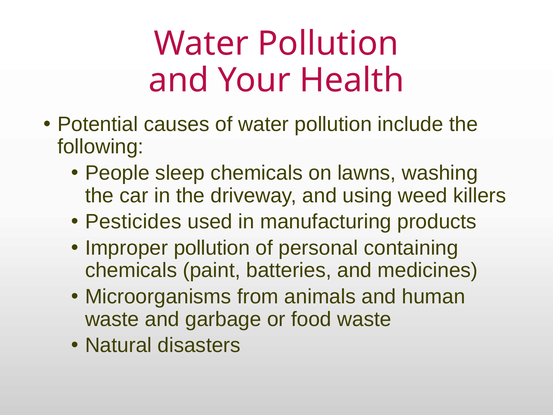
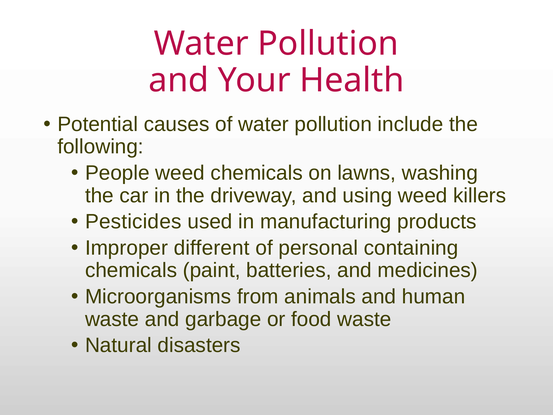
People sleep: sleep -> weed
Improper pollution: pollution -> different
